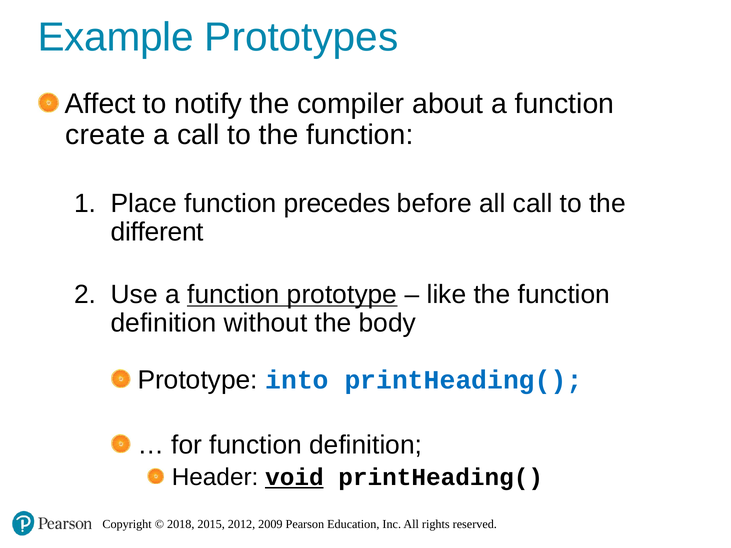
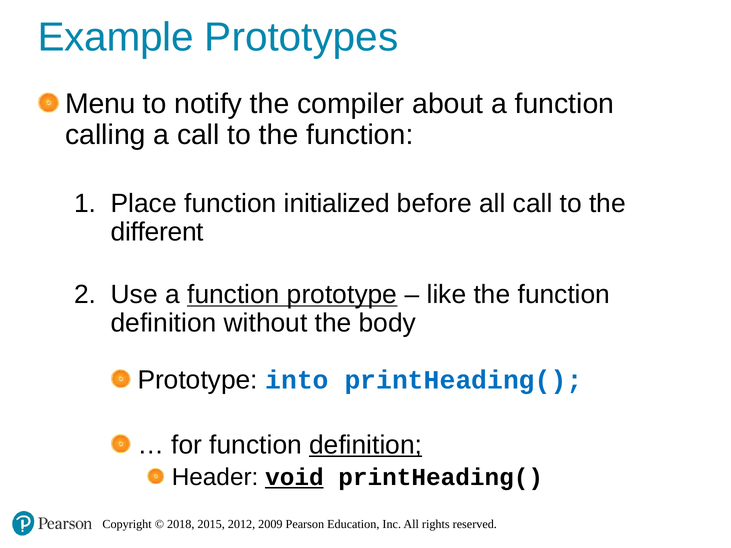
Affect: Affect -> Menu
create: create -> calling
precedes: precedes -> initialized
definition at (366, 445) underline: none -> present
